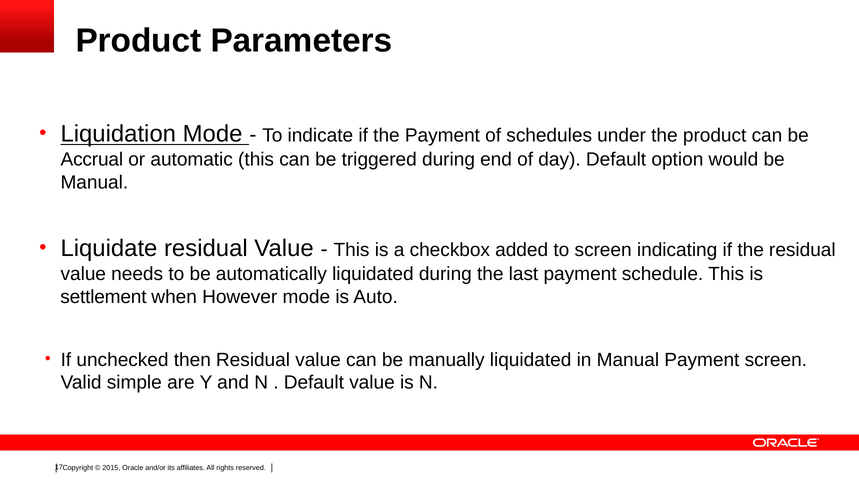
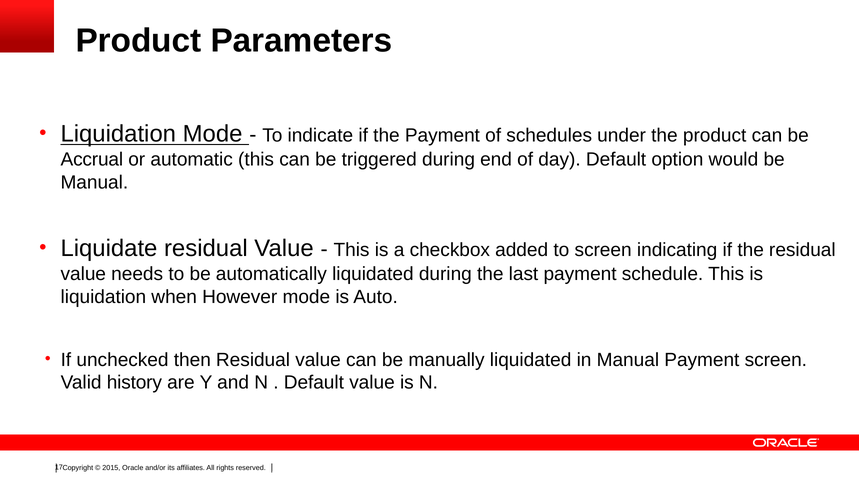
settlement at (103, 297): settlement -> liquidation
simple: simple -> history
